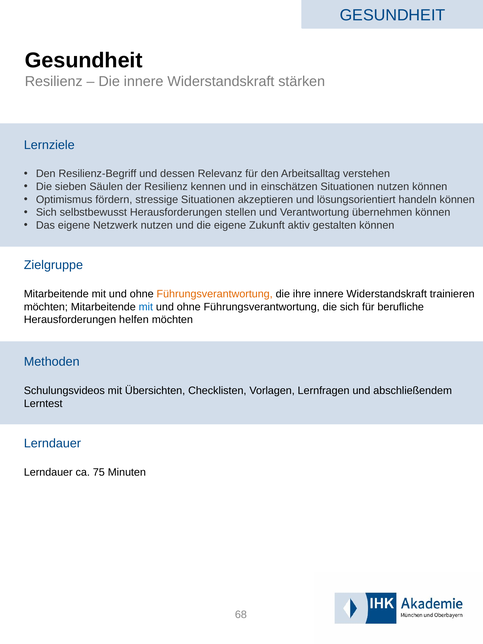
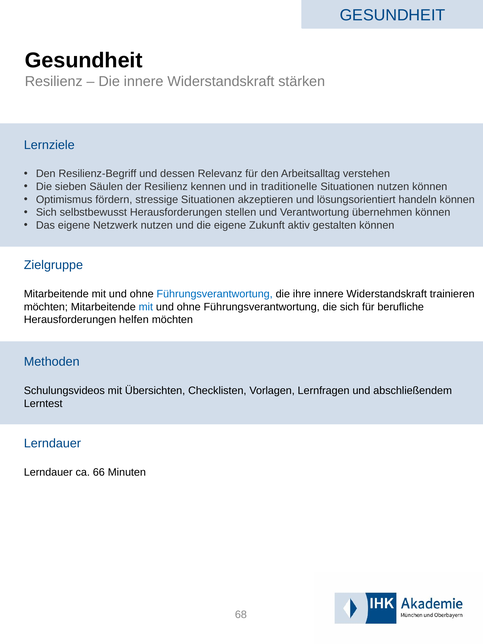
einschätzen: einschätzen -> traditionelle
Führungsverantwortung at (215, 294) colour: orange -> blue
75: 75 -> 66
